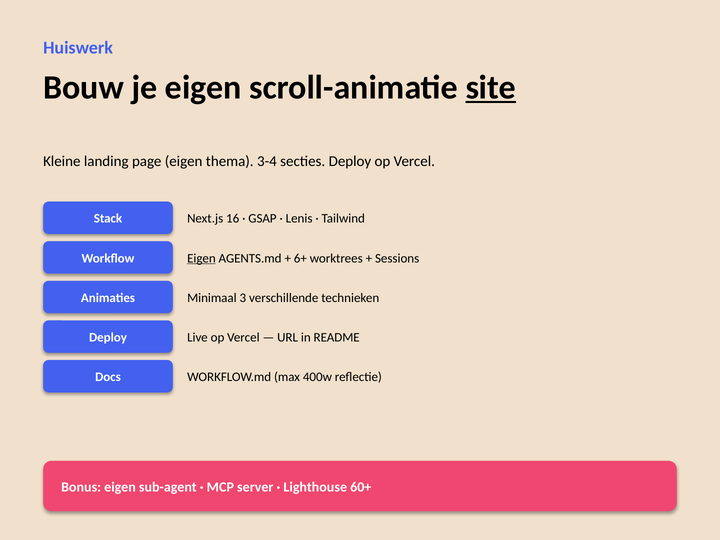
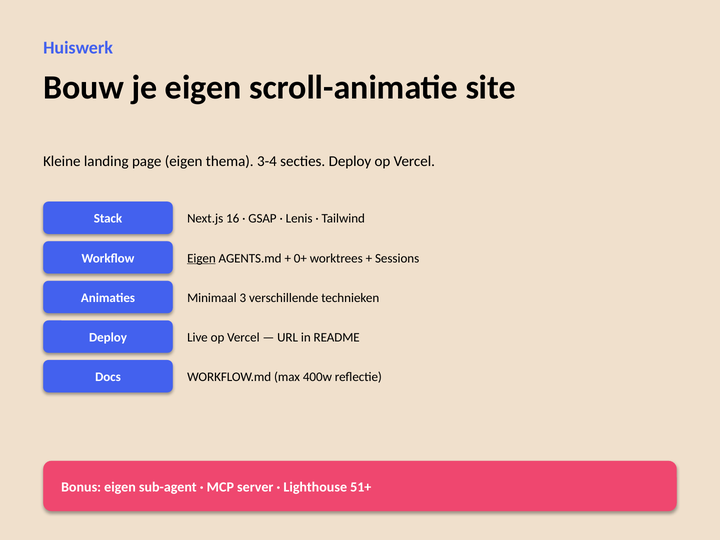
site underline: present -> none
6+: 6+ -> 0+
60+: 60+ -> 51+
